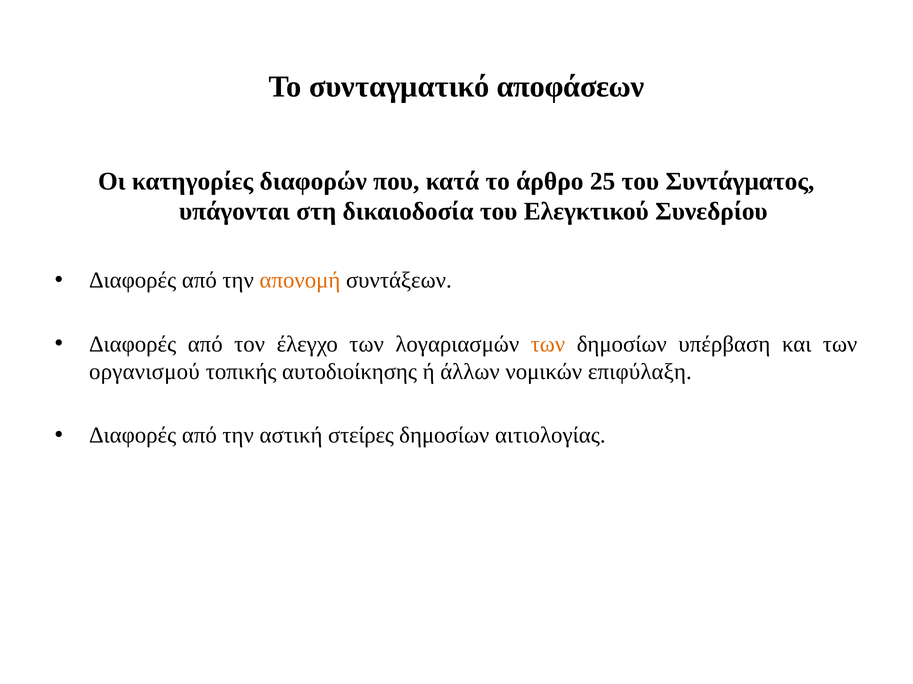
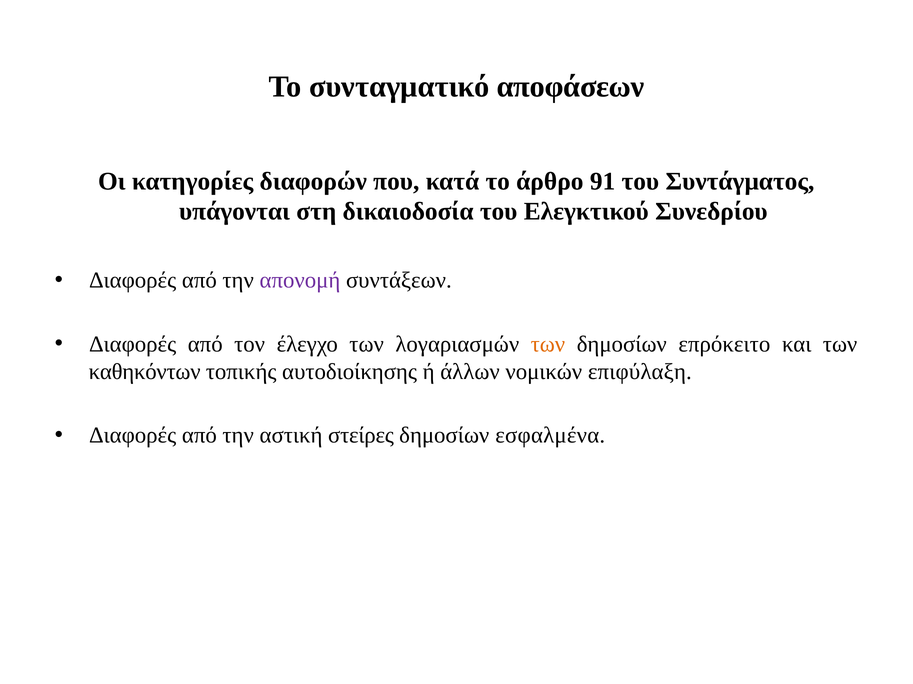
25: 25 -> 91
απονομή colour: orange -> purple
υπέρβαση: υπέρβαση -> επρόκειτο
οργανισμού: οργανισμού -> καθηκόντων
αιτιολογίας: αιτιολογίας -> εσφαλμένα
